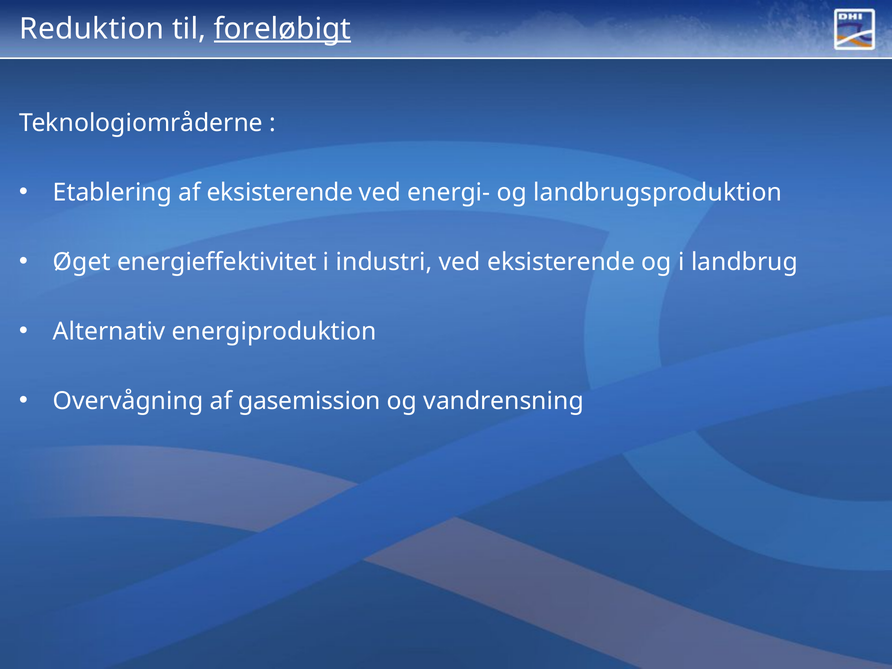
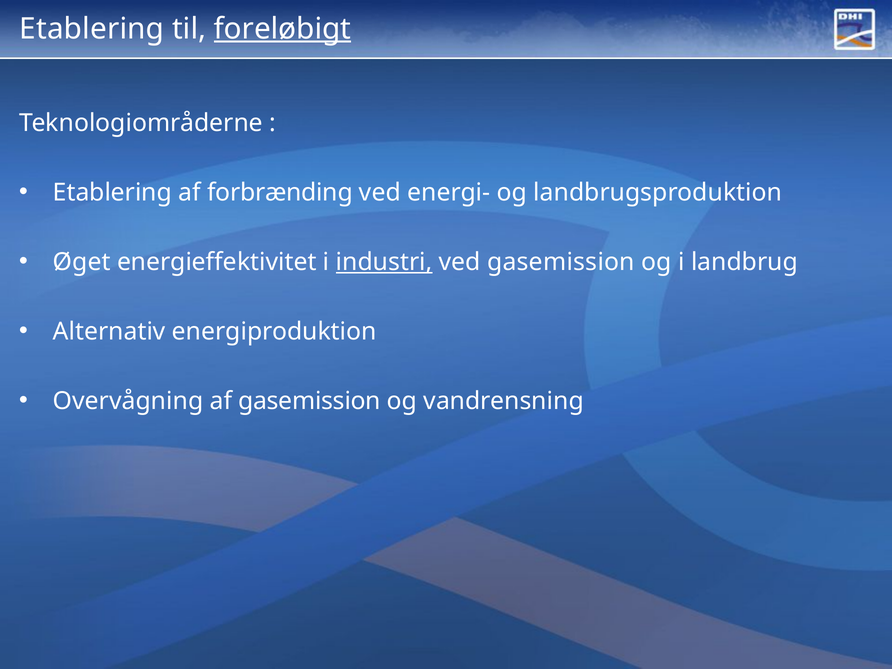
Reduktion at (92, 29): Reduktion -> Etablering
af eksisterende: eksisterende -> forbrænding
industri underline: none -> present
ved eksisterende: eksisterende -> gasemission
